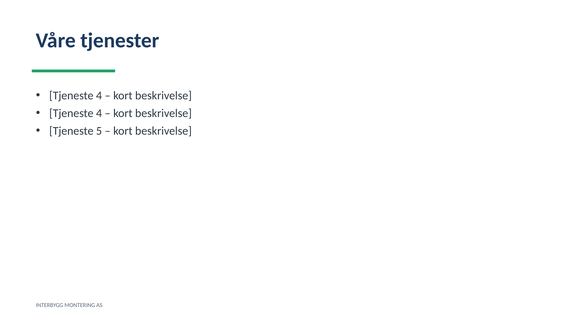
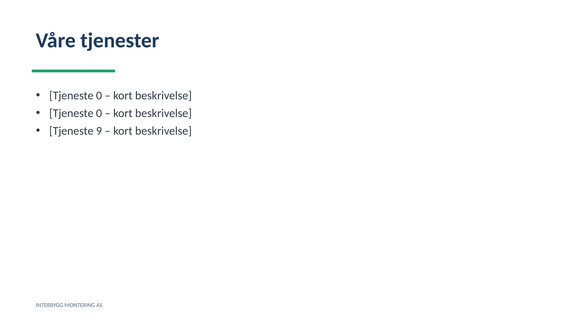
4 at (99, 96): 4 -> 0
4 at (99, 113): 4 -> 0
5: 5 -> 9
